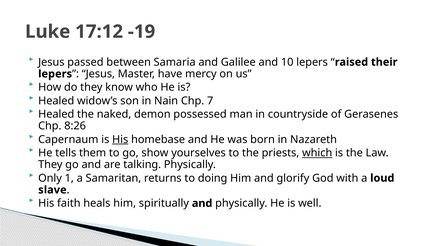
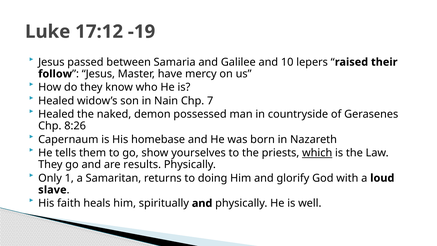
lepers at (55, 74): lepers -> follow
His at (120, 139) underline: present -> none
talking: talking -> results
